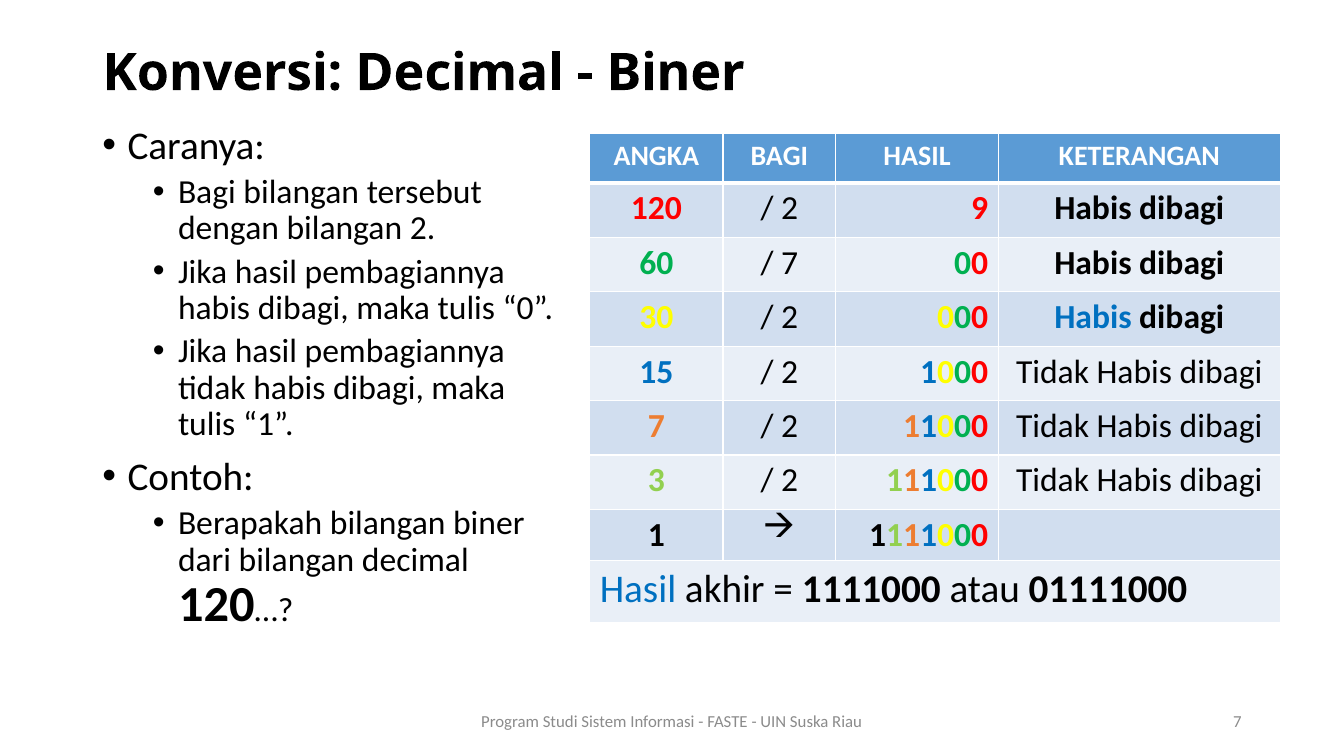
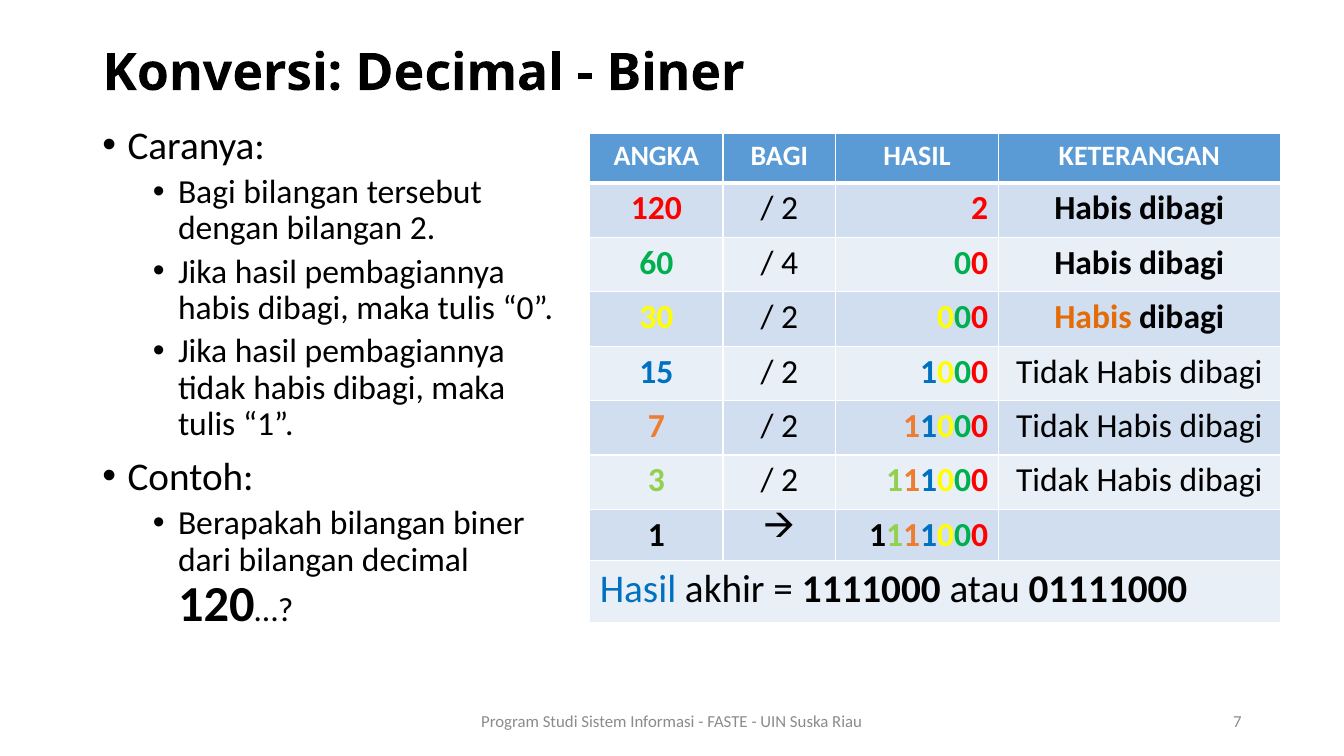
2 9: 9 -> 2
7 at (790, 263): 7 -> 4
Habis at (1093, 318) colour: blue -> orange
